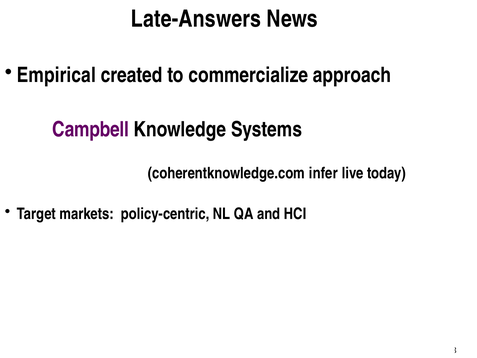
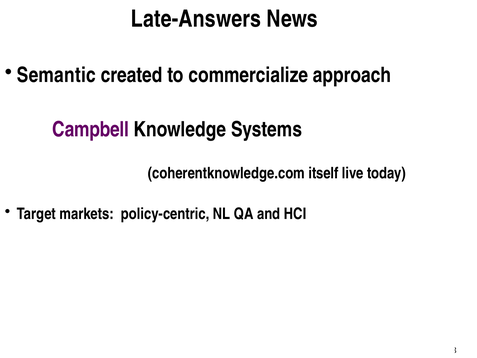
Empirical: Empirical -> Semantic
infer: infer -> itself
